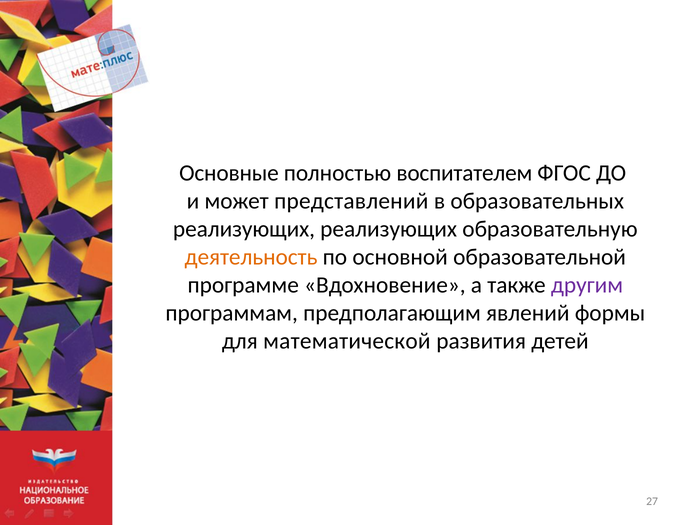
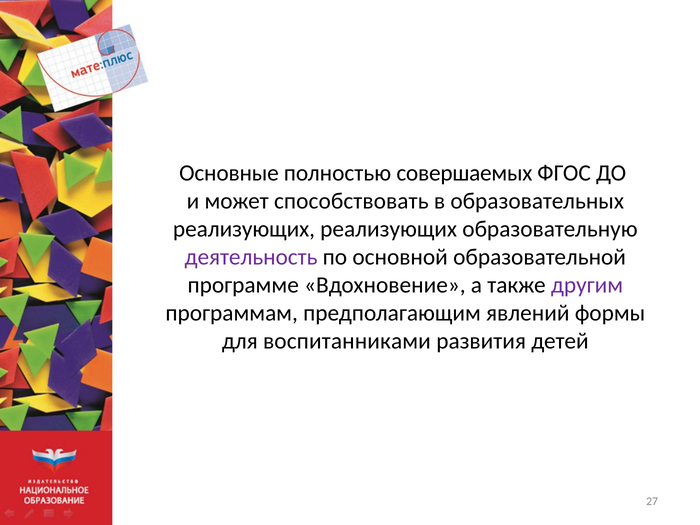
воспитателем: воспитателем -> совершаемых
представлений: представлений -> способствовать
деятельность colour: orange -> purple
математической: математической -> воспитанниками
